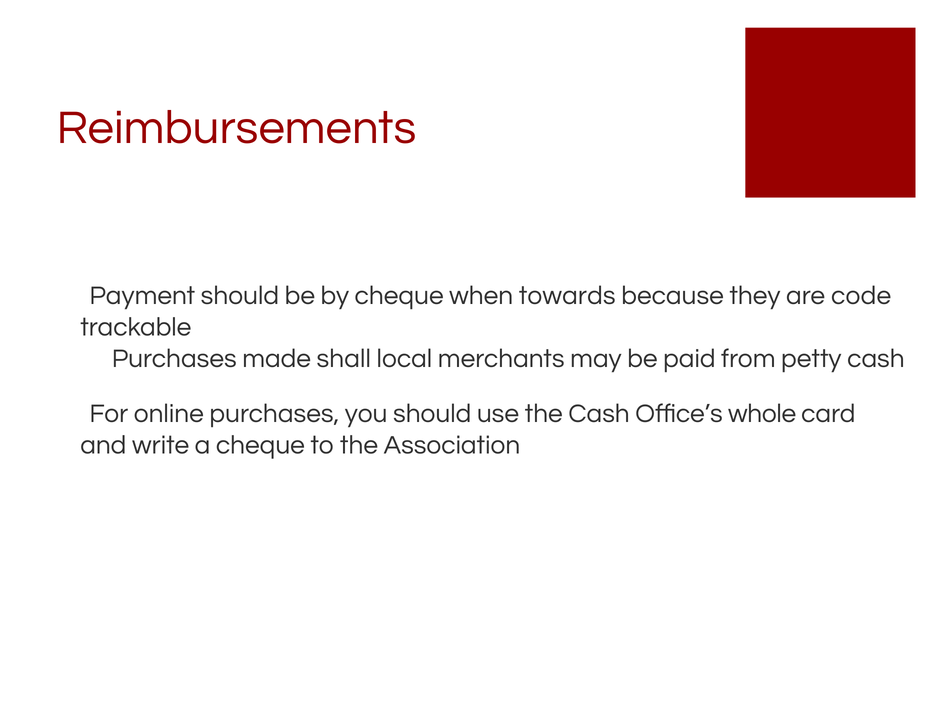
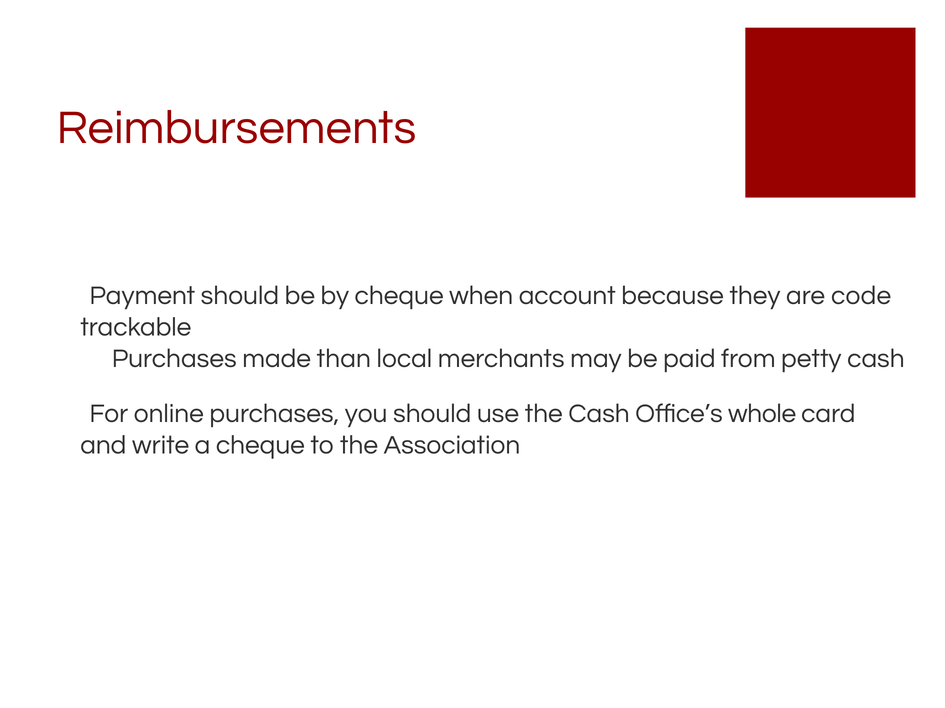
towards: towards -> account
shall: shall -> than
